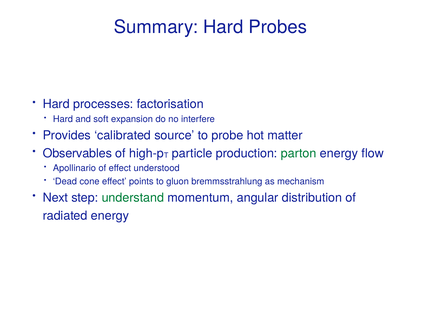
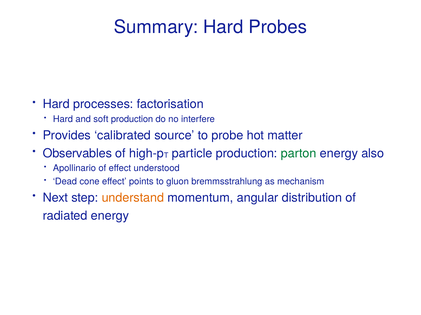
soft expansion: expansion -> production
flow: flow -> also
understand colour: green -> orange
